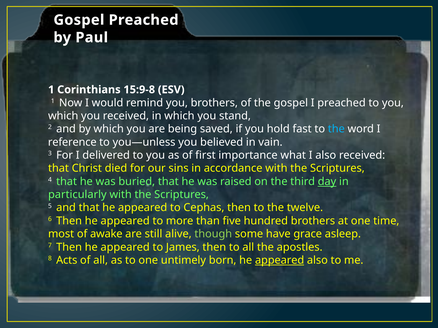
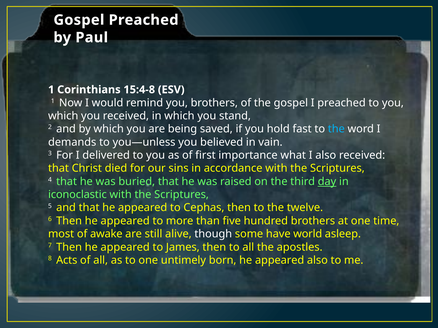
15:9-8: 15:9-8 -> 15:4-8
reference: reference -> demands
particularly: particularly -> iconoclastic
though colour: light green -> white
grace: grace -> world
appeared at (280, 261) underline: present -> none
